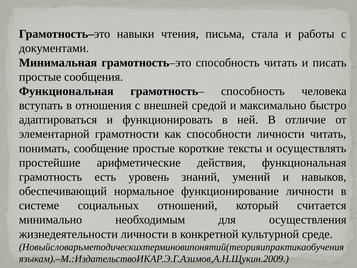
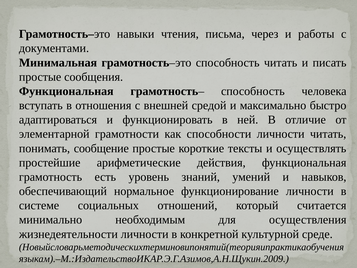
стала: стала -> через
